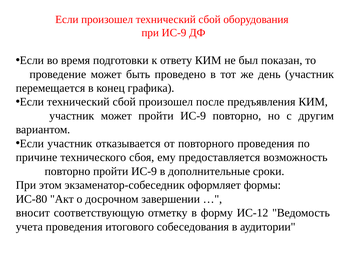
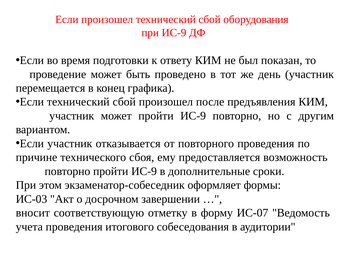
ИС-80: ИС-80 -> ИС-03
ИС-12: ИС-12 -> ИС-07
